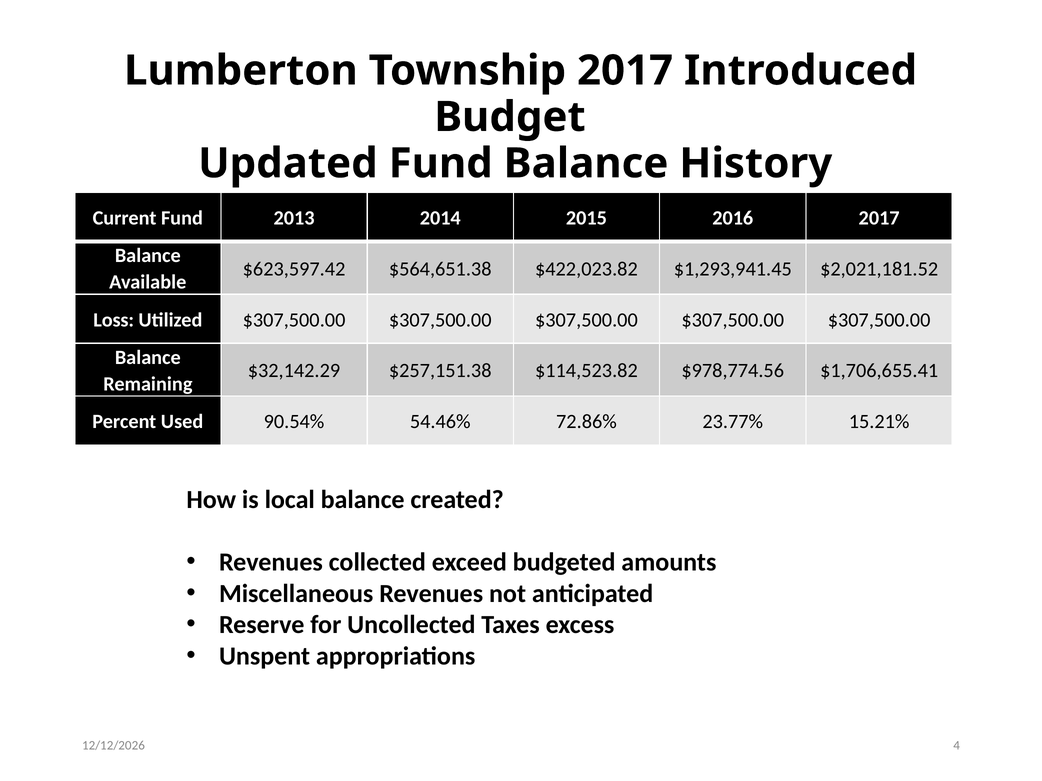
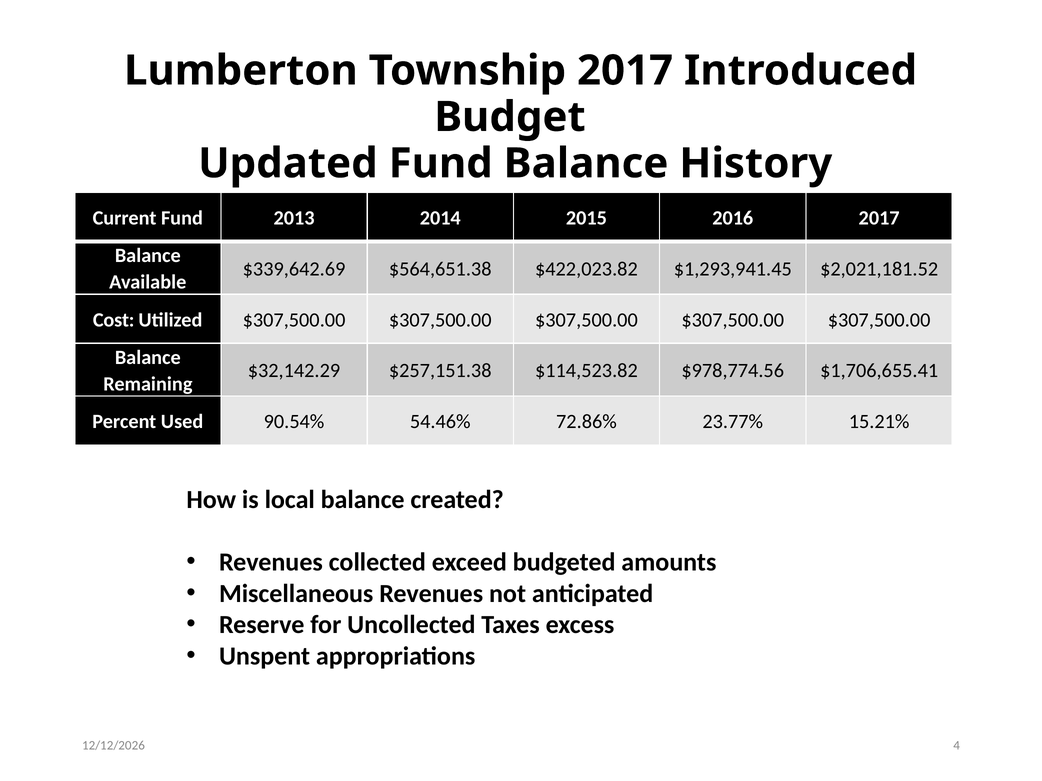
$623,597.42: $623,597.42 -> $339,642.69
Loss: Loss -> Cost
